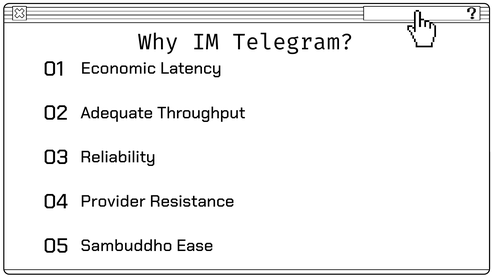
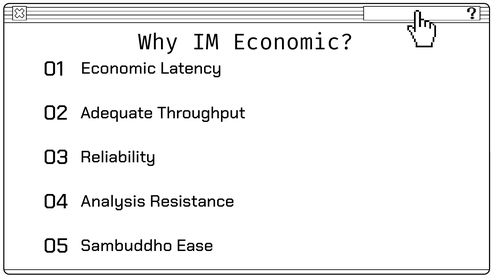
IM Telegram: Telegram -> Economic
Provider: Provider -> Analysis
